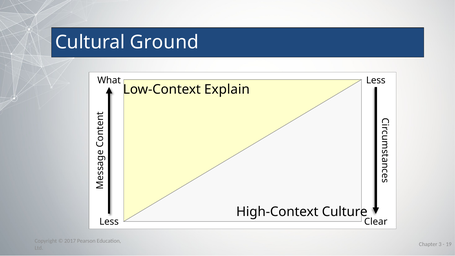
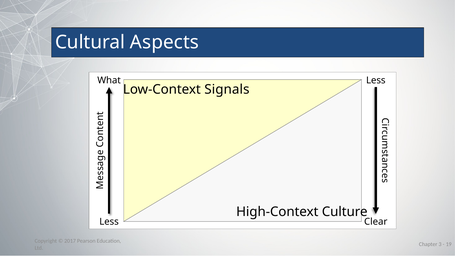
Ground: Ground -> Aspects
Explain: Explain -> Signals
